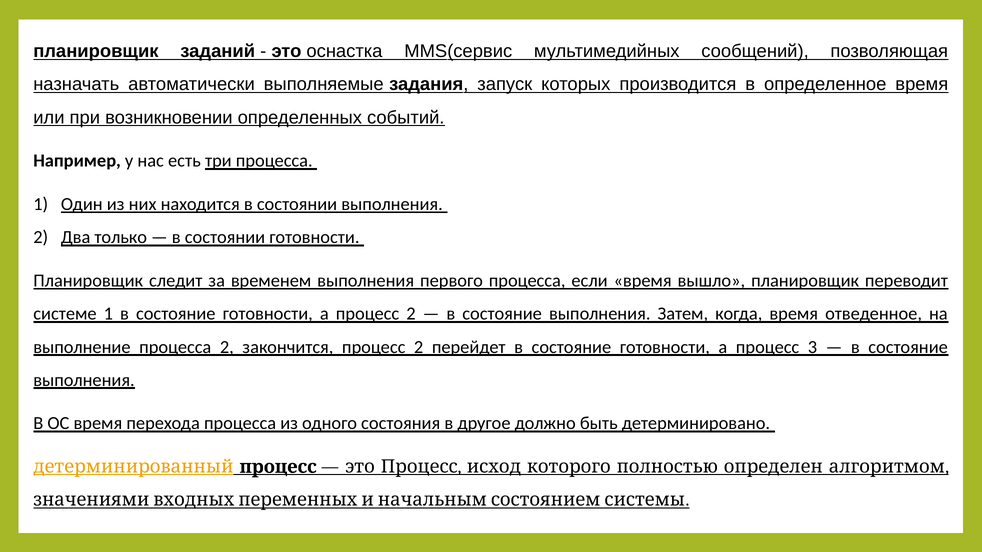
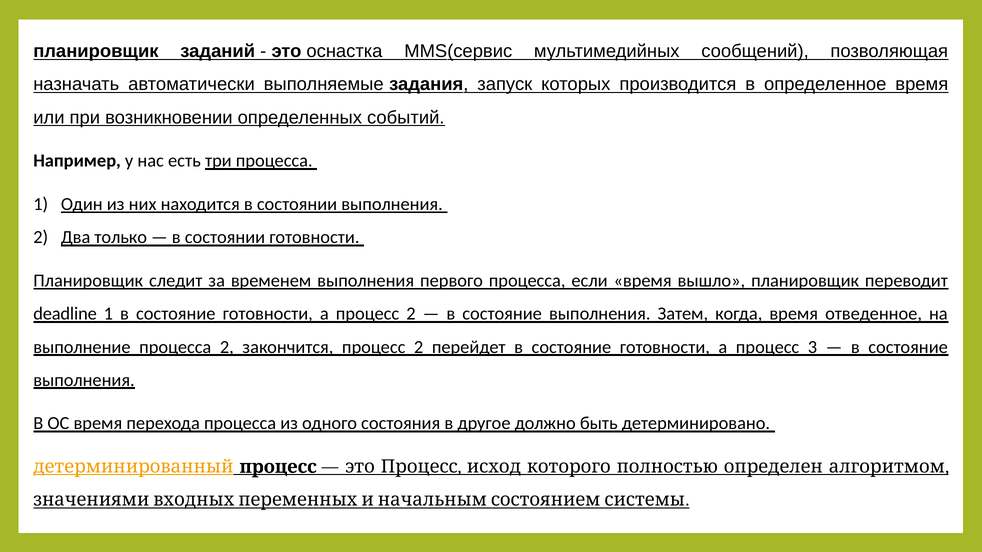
системе: системе -> deadline
